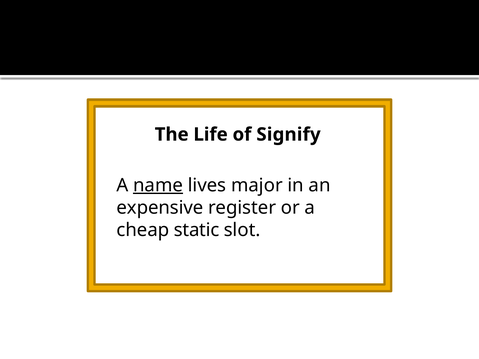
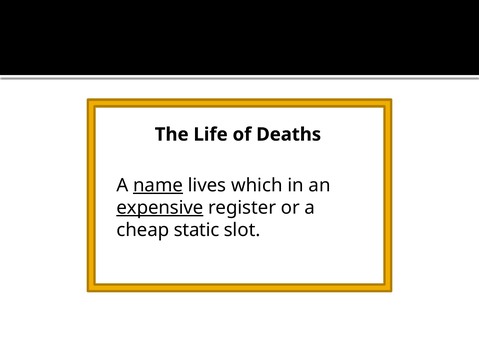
Signify: Signify -> Deaths
major: major -> which
expensive underline: none -> present
